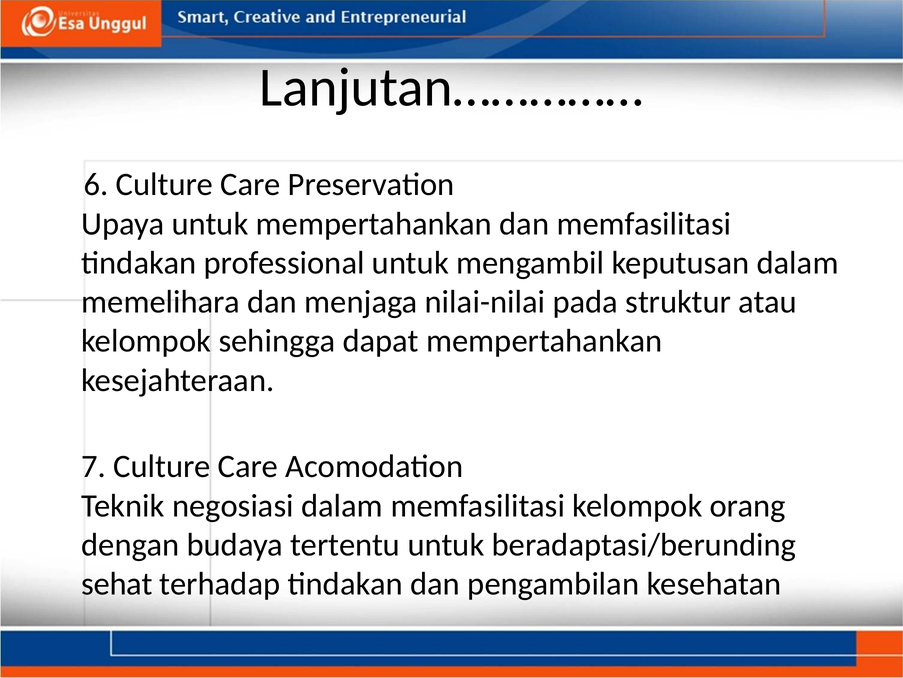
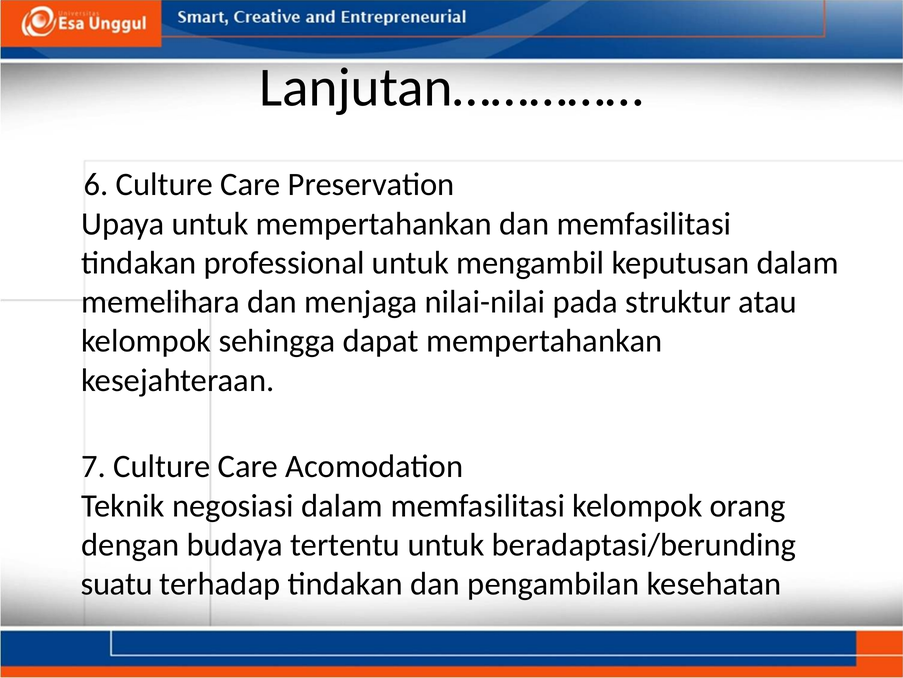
sehat: sehat -> suatu
